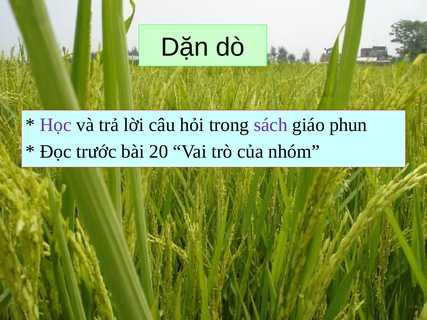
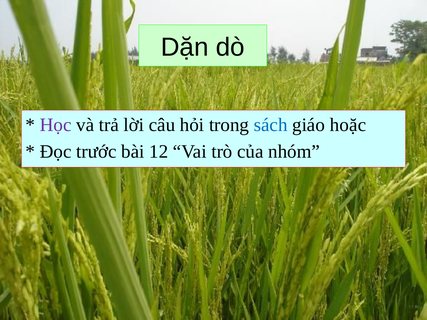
sách colour: purple -> blue
phun: phun -> hoặc
20: 20 -> 12
